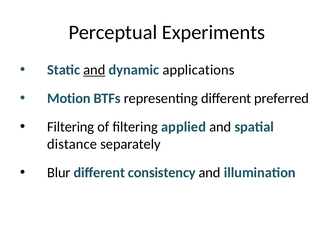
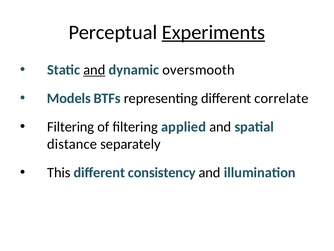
Experiments underline: none -> present
applications: applications -> oversmooth
Motion: Motion -> Models
preferred: preferred -> correlate
Blur: Blur -> This
